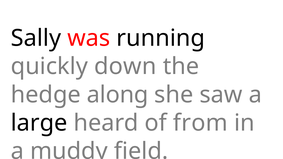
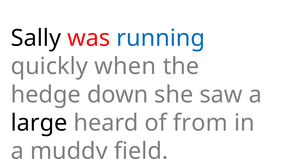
running colour: black -> blue
down: down -> when
along: along -> down
